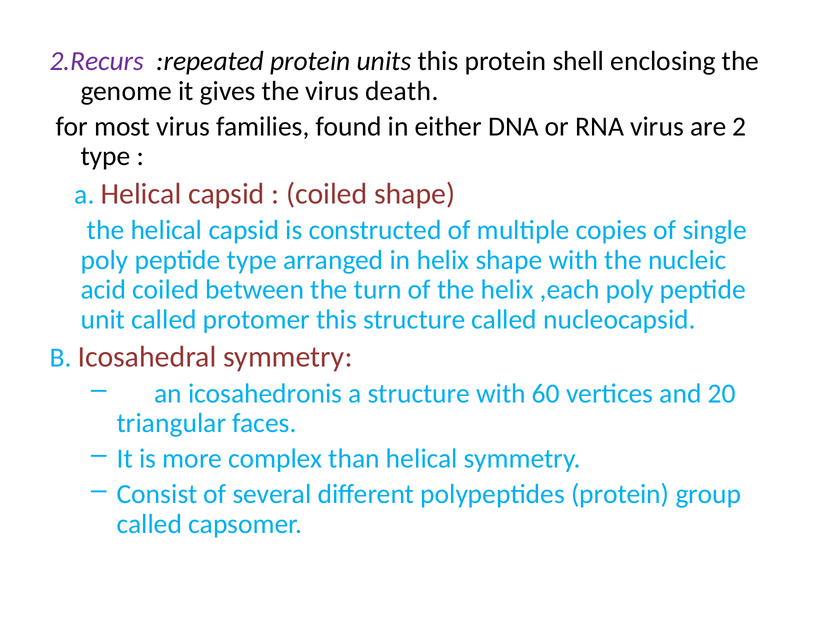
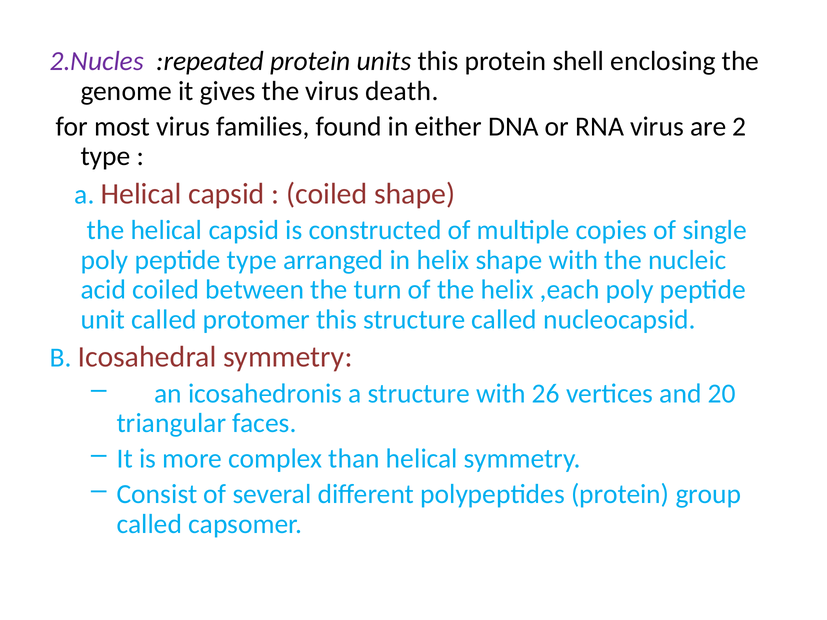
2.Recurs: 2.Recurs -> 2.Nucles
60: 60 -> 26
